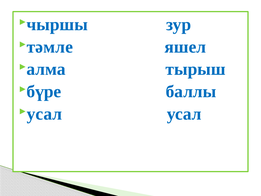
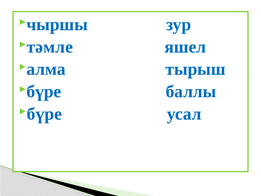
усал at (44, 114): усал -> бүре
